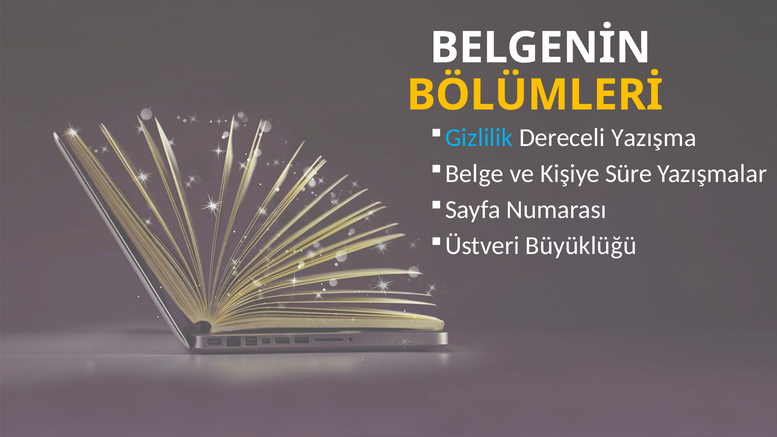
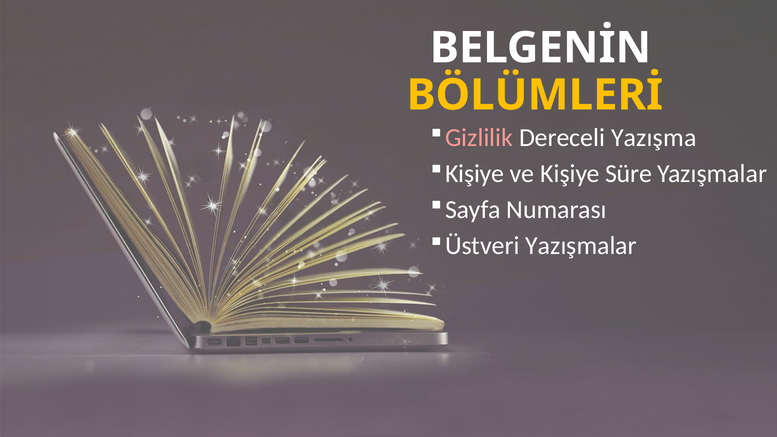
Gizlilik colour: light blue -> pink
Belge at (474, 174): Belge -> Kişiye
Üstveri Büyüklüğü: Büyüklüğü -> Yazışmalar
